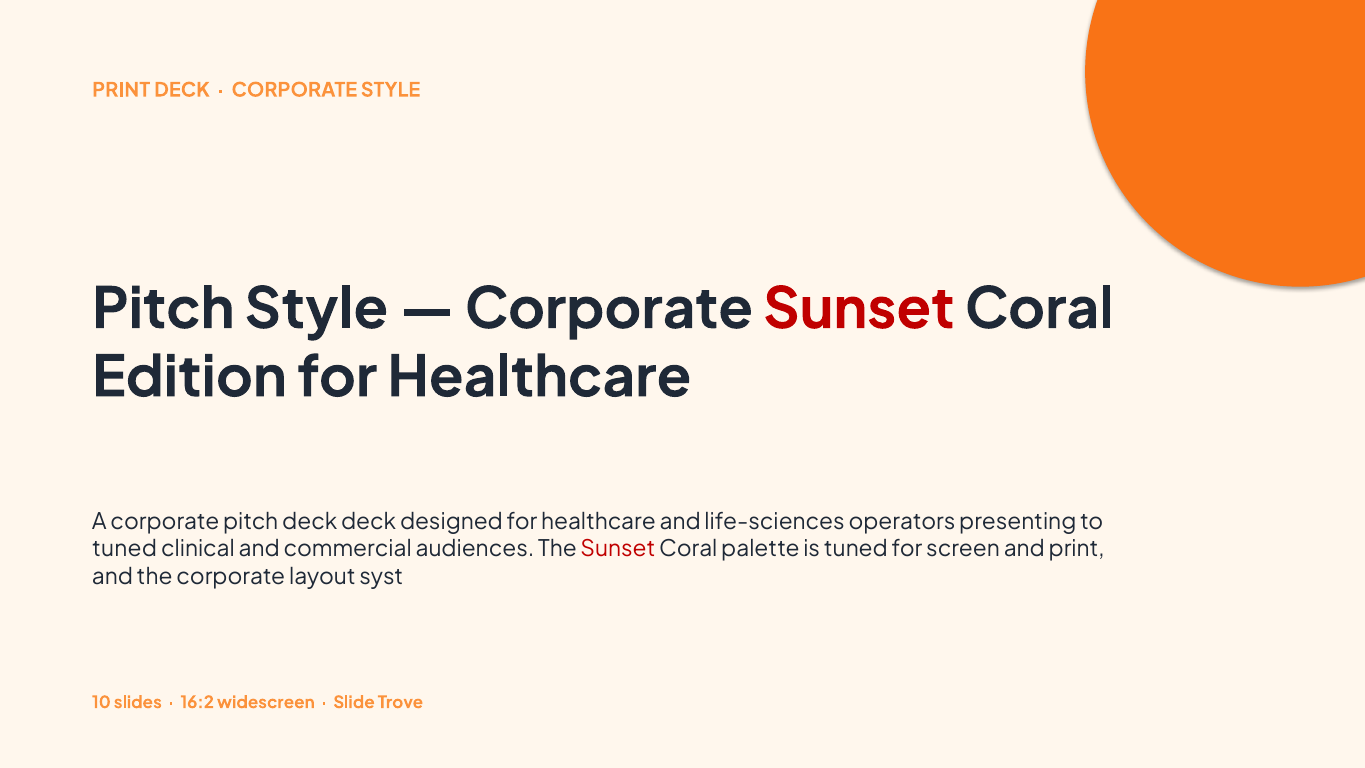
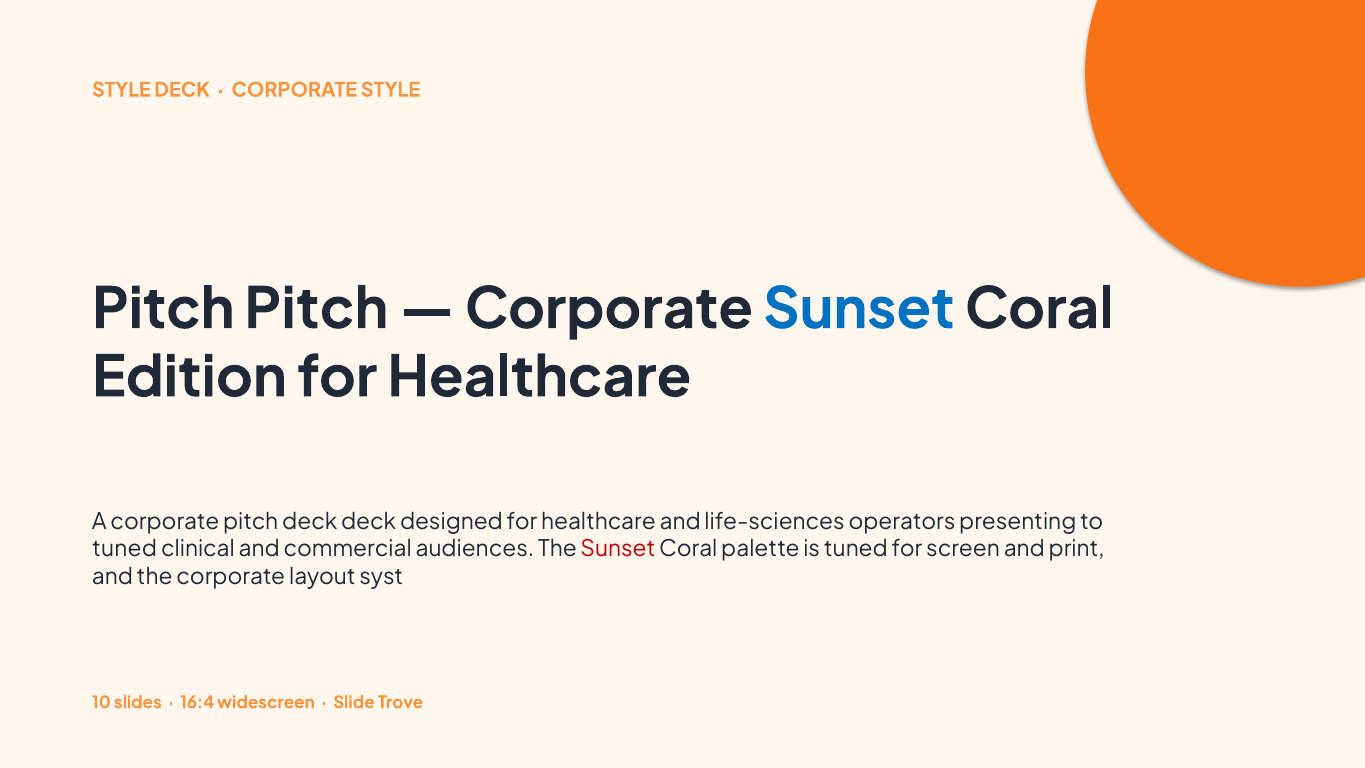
PRINT at (121, 90): PRINT -> STYLE
Pitch Style: Style -> Pitch
Sunset at (859, 309) colour: red -> blue
16:2: 16:2 -> 16:4
